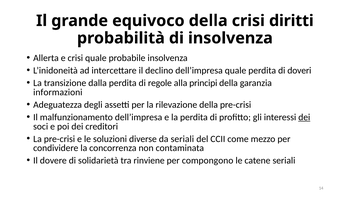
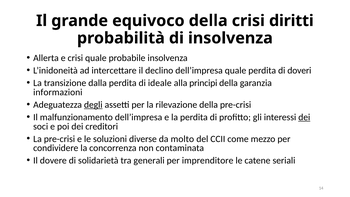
regole: regole -> ideale
degli underline: none -> present
da seriali: seriali -> molto
rinviene: rinviene -> generali
compongono: compongono -> imprenditore
